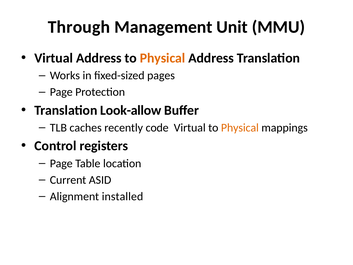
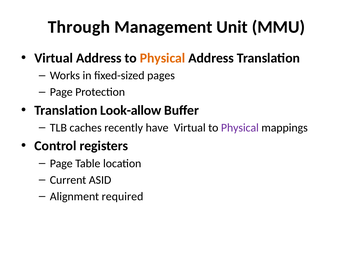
code: code -> have
Physical at (240, 128) colour: orange -> purple
installed: installed -> required
